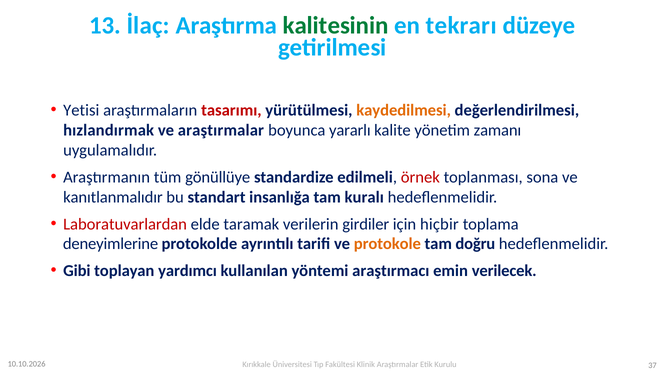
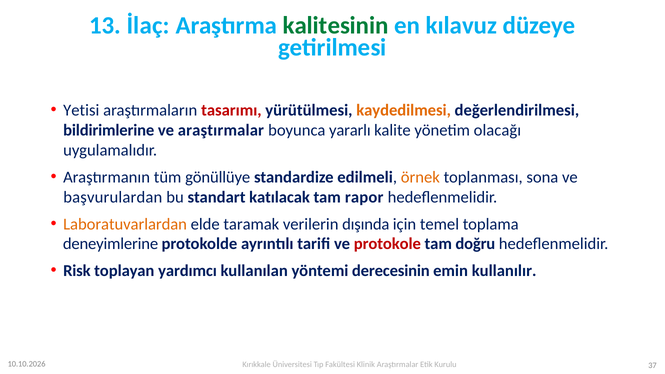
tekrarı: tekrarı -> kılavuz
hızlandırmak: hızlandırmak -> bildirimlerine
zamanı: zamanı -> olacağı
örnek colour: red -> orange
kanıtlanmalıdır: kanıtlanmalıdır -> başvurulardan
insanlığa: insanlığa -> katılacak
kuralı: kuralı -> rapor
Laboratuvarlardan colour: red -> orange
girdiler: girdiler -> dışında
hiçbir: hiçbir -> temel
protokole colour: orange -> red
Gibi: Gibi -> Risk
araştırmacı: araştırmacı -> derecesinin
verilecek: verilecek -> kullanılır
